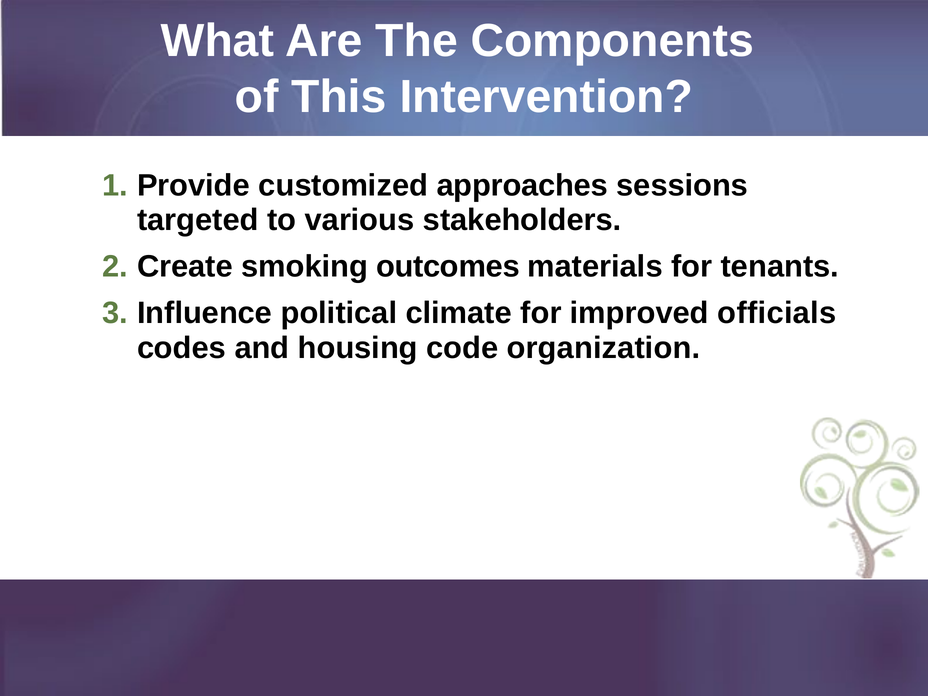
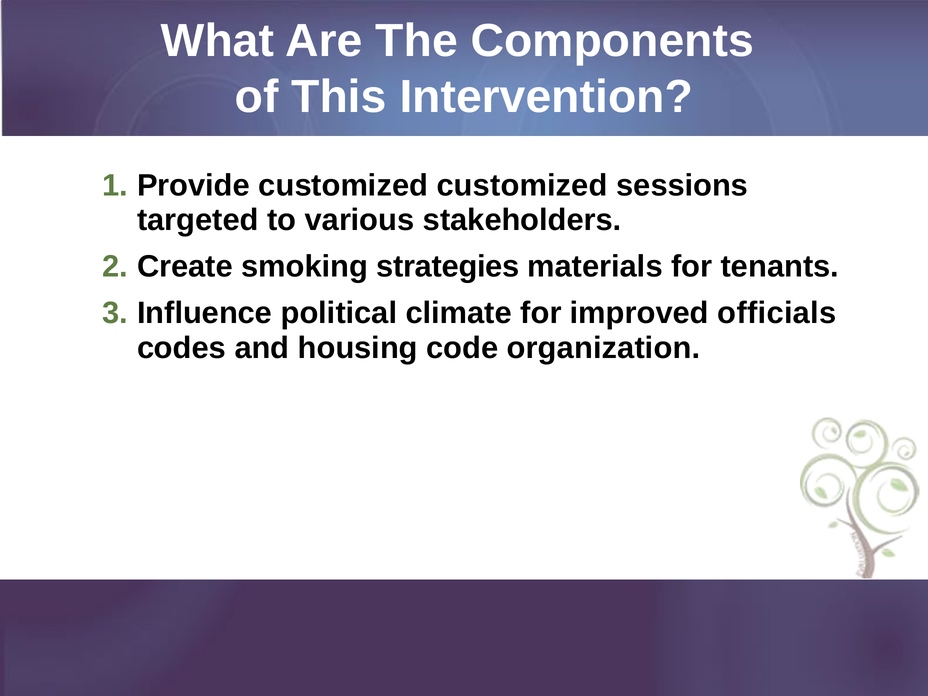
customized approaches: approaches -> customized
outcomes: outcomes -> strategies
